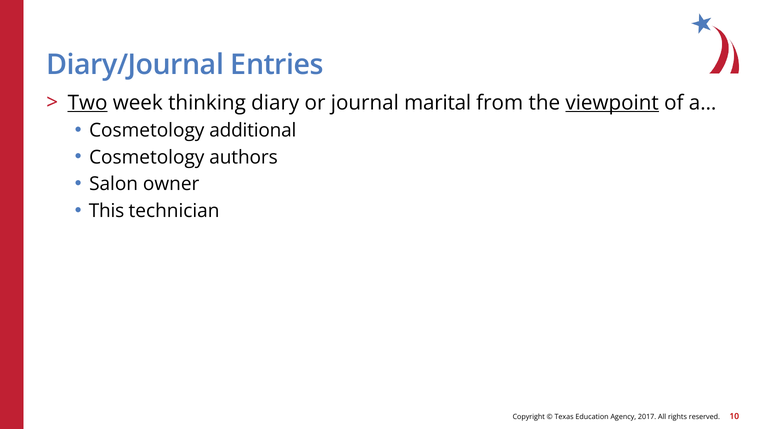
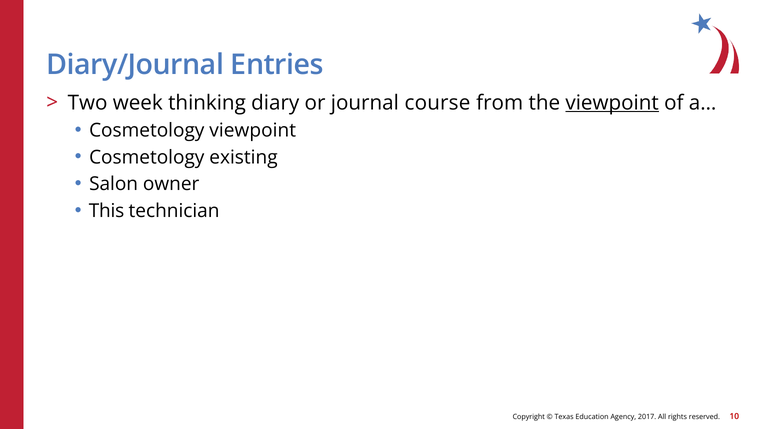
Two underline: present -> none
marital: marital -> course
Cosmetology additional: additional -> viewpoint
authors: authors -> existing
